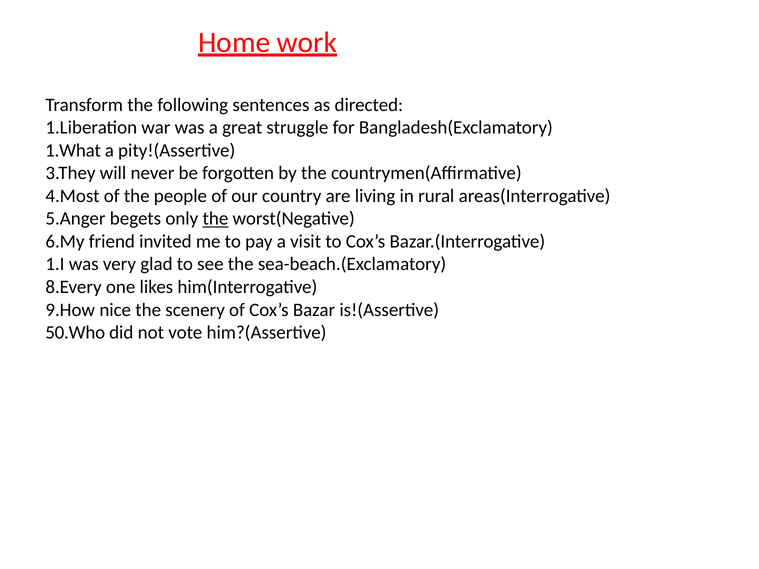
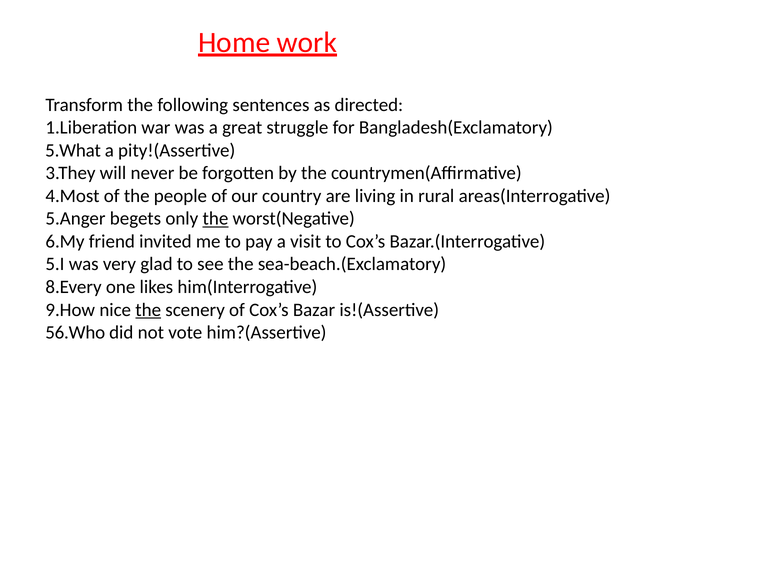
1.What: 1.What -> 5.What
1.I: 1.I -> 5.I
the at (148, 310) underline: none -> present
50.Who: 50.Who -> 56.Who
